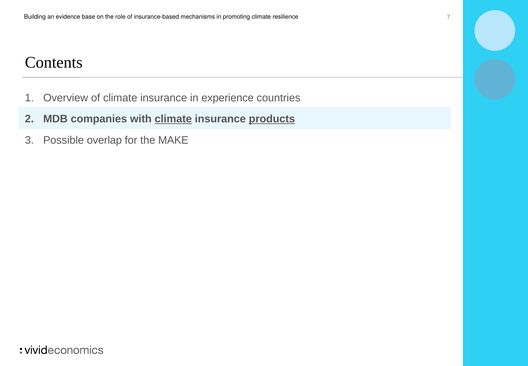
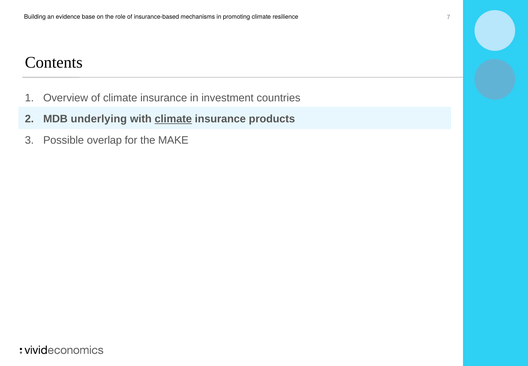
experience: experience -> investment
companies: companies -> underlying
products underline: present -> none
